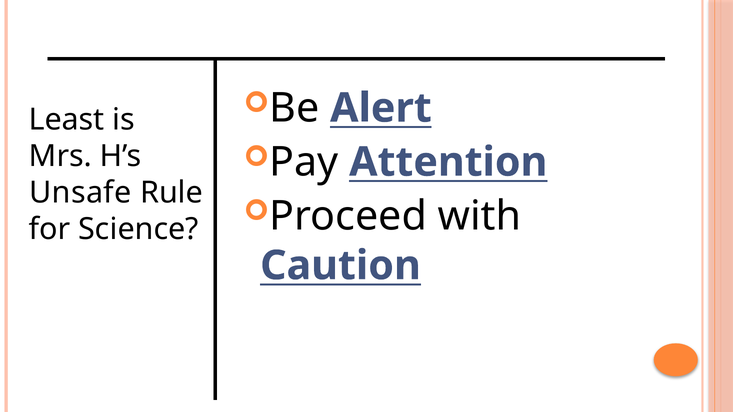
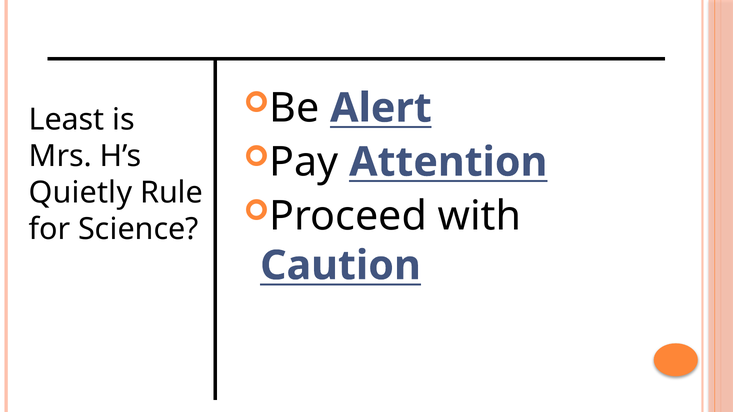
Unsafe: Unsafe -> Quietly
